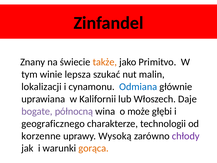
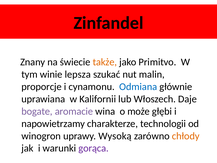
lokalizacji: lokalizacji -> proporcje
północną: północną -> aromacie
geograficznego: geograficznego -> napowietrzamy
korzenne: korzenne -> winogron
chłody colour: purple -> orange
gorąca colour: orange -> purple
